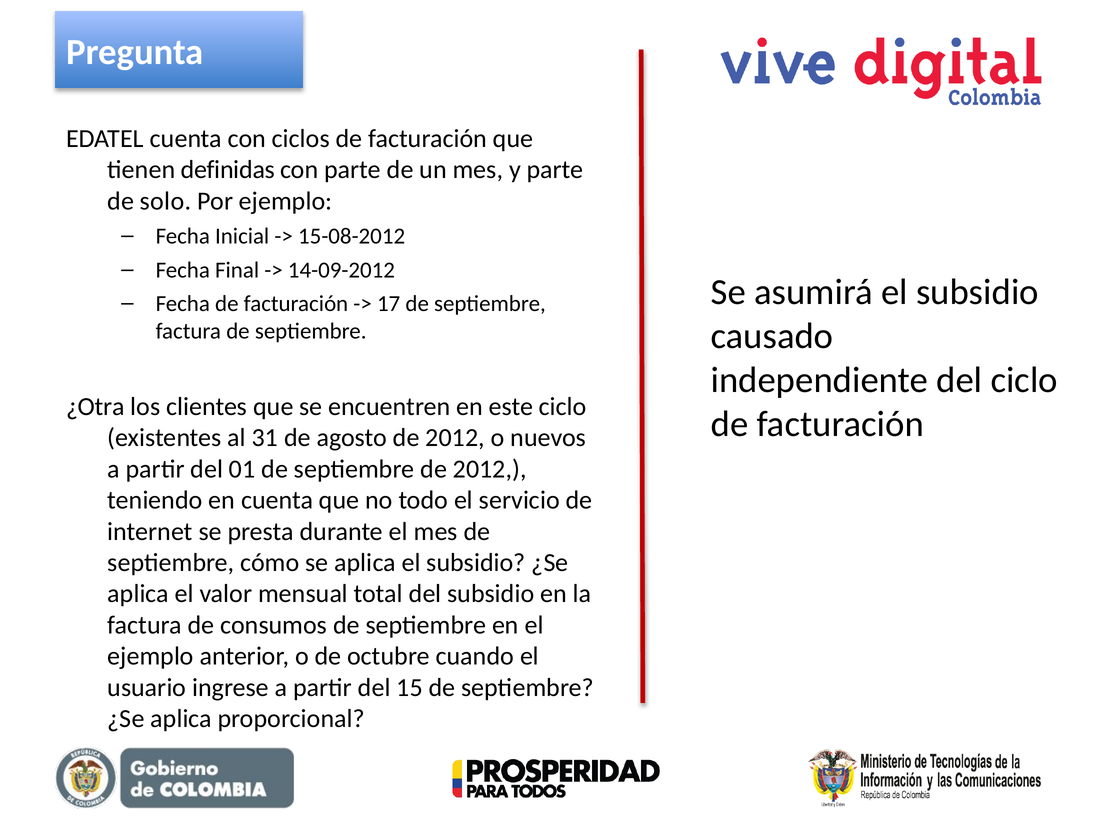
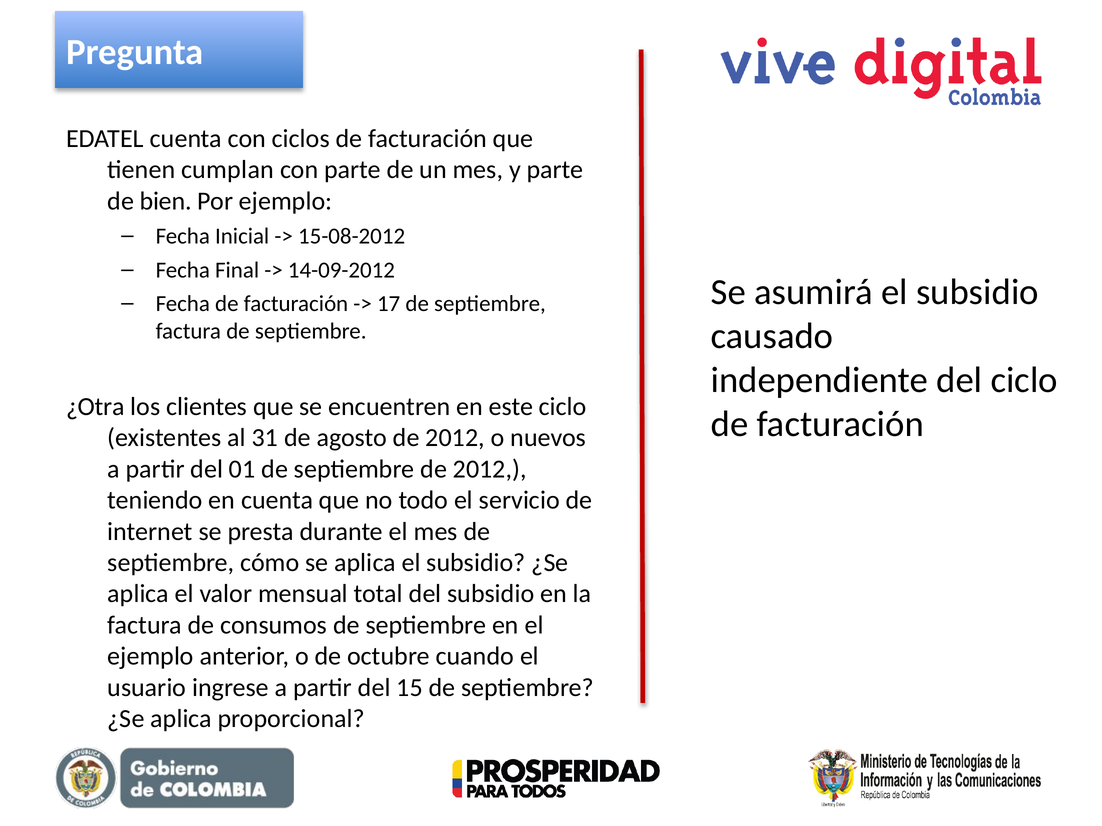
definidas: definidas -> cumplan
solo: solo -> bien
